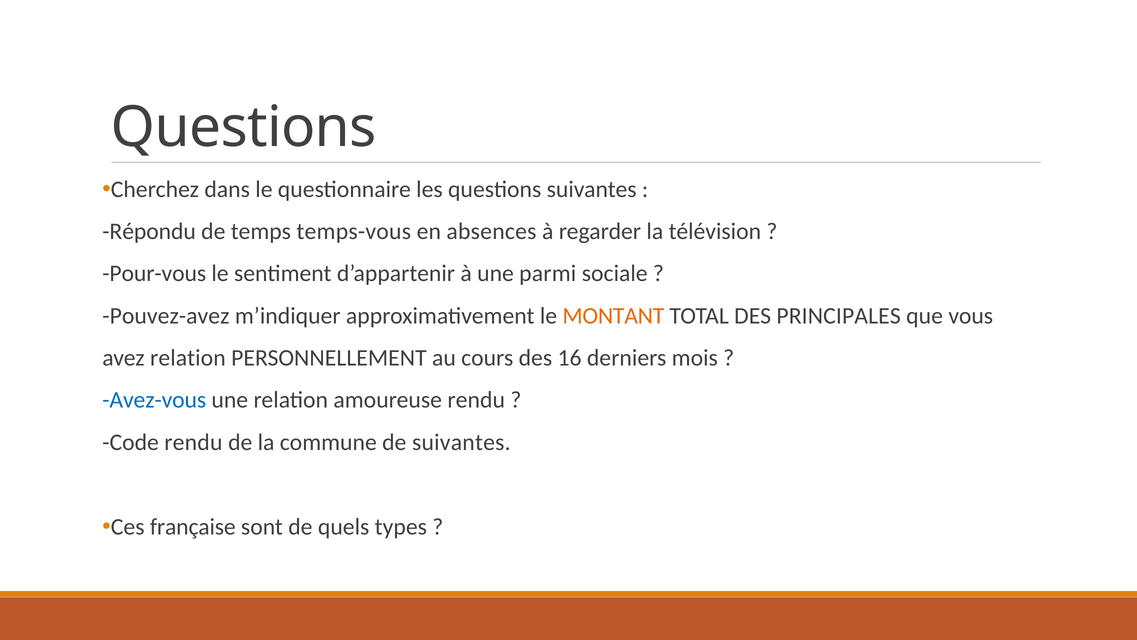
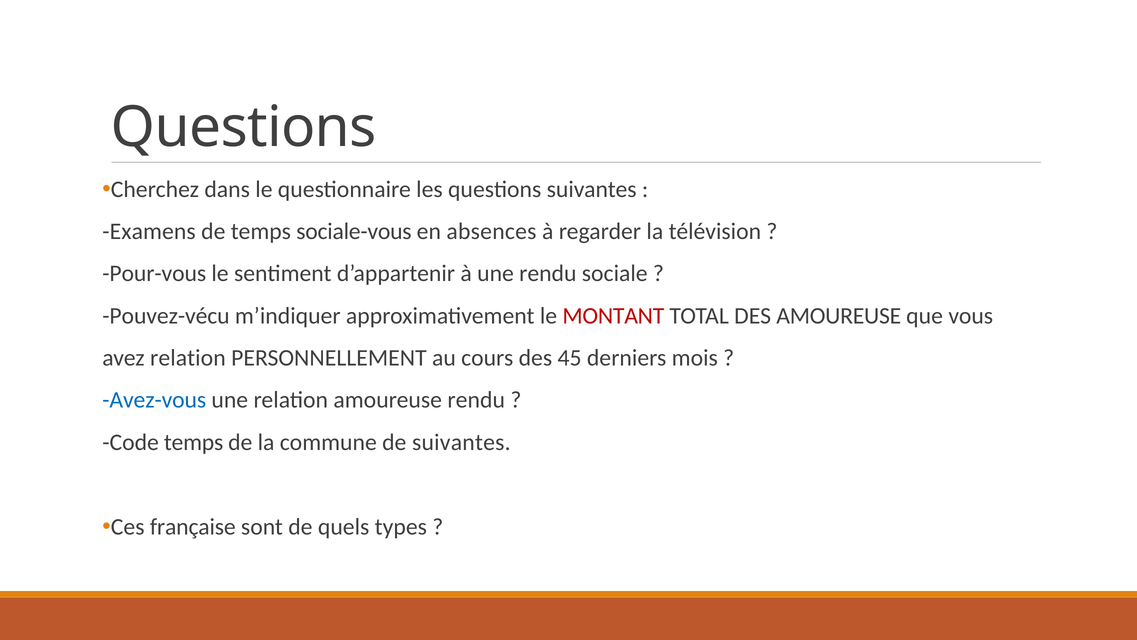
Répondu: Répondu -> Examens
temps-vous: temps-vous -> sociale-vous
une parmi: parmi -> rendu
Pouvez-avez: Pouvez-avez -> Pouvez-vécu
MONTANT colour: orange -> red
DES PRINCIPALES: PRINCIPALES -> AMOUREUSE
16: 16 -> 45
Code rendu: rendu -> temps
